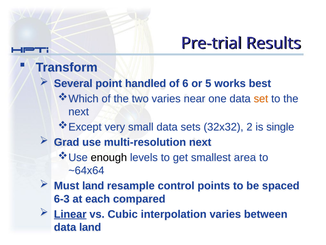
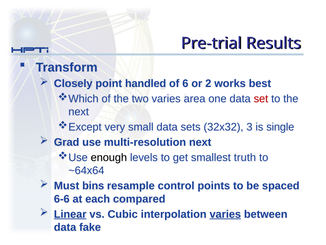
Several: Several -> Closely
5: 5 -> 2
near: near -> area
set colour: orange -> red
2: 2 -> 3
area: area -> truth
Must land: land -> bins
6-3: 6-3 -> 6-6
varies at (225, 214) underline: none -> present
data land: land -> fake
